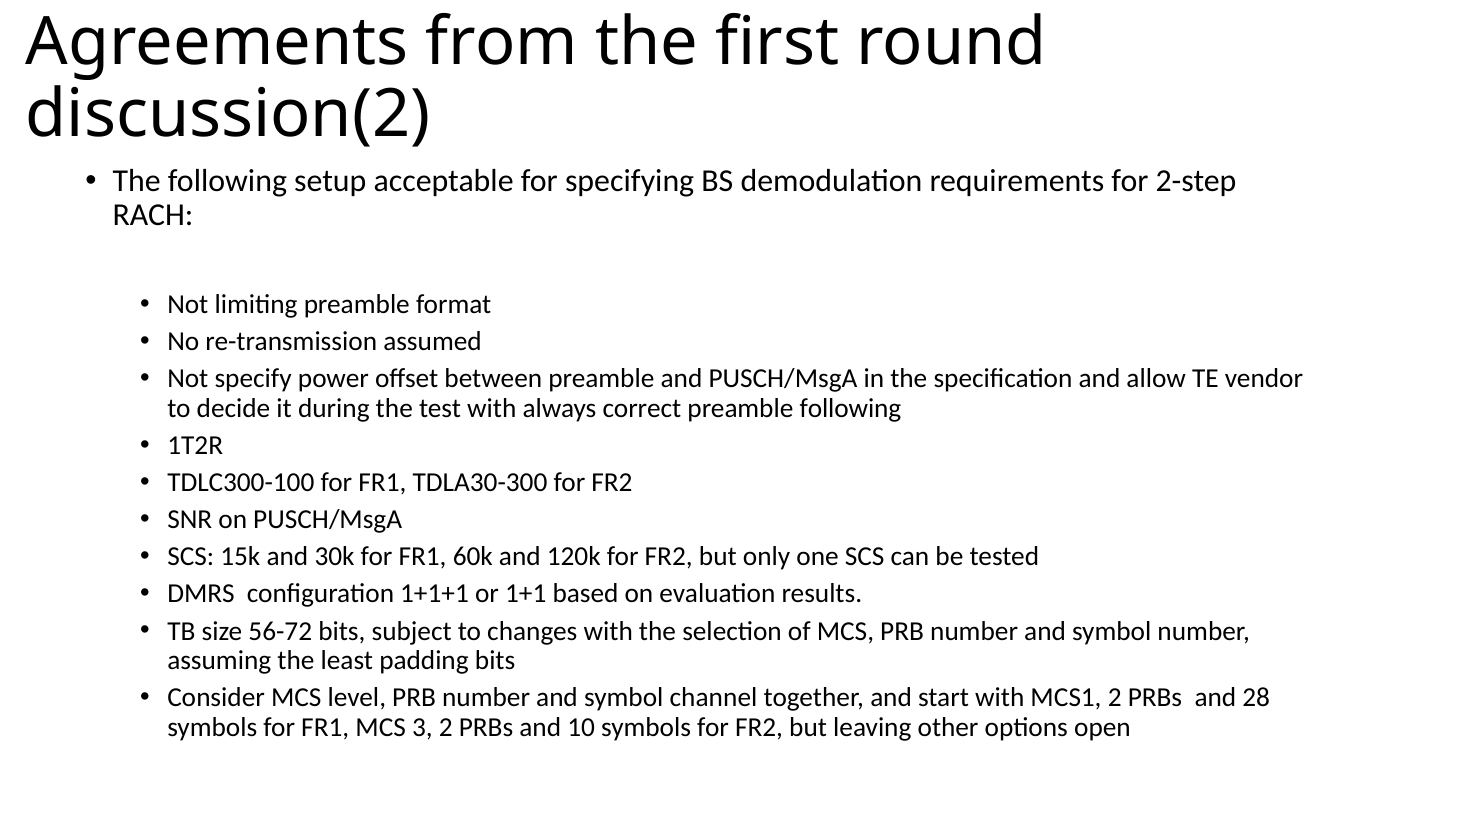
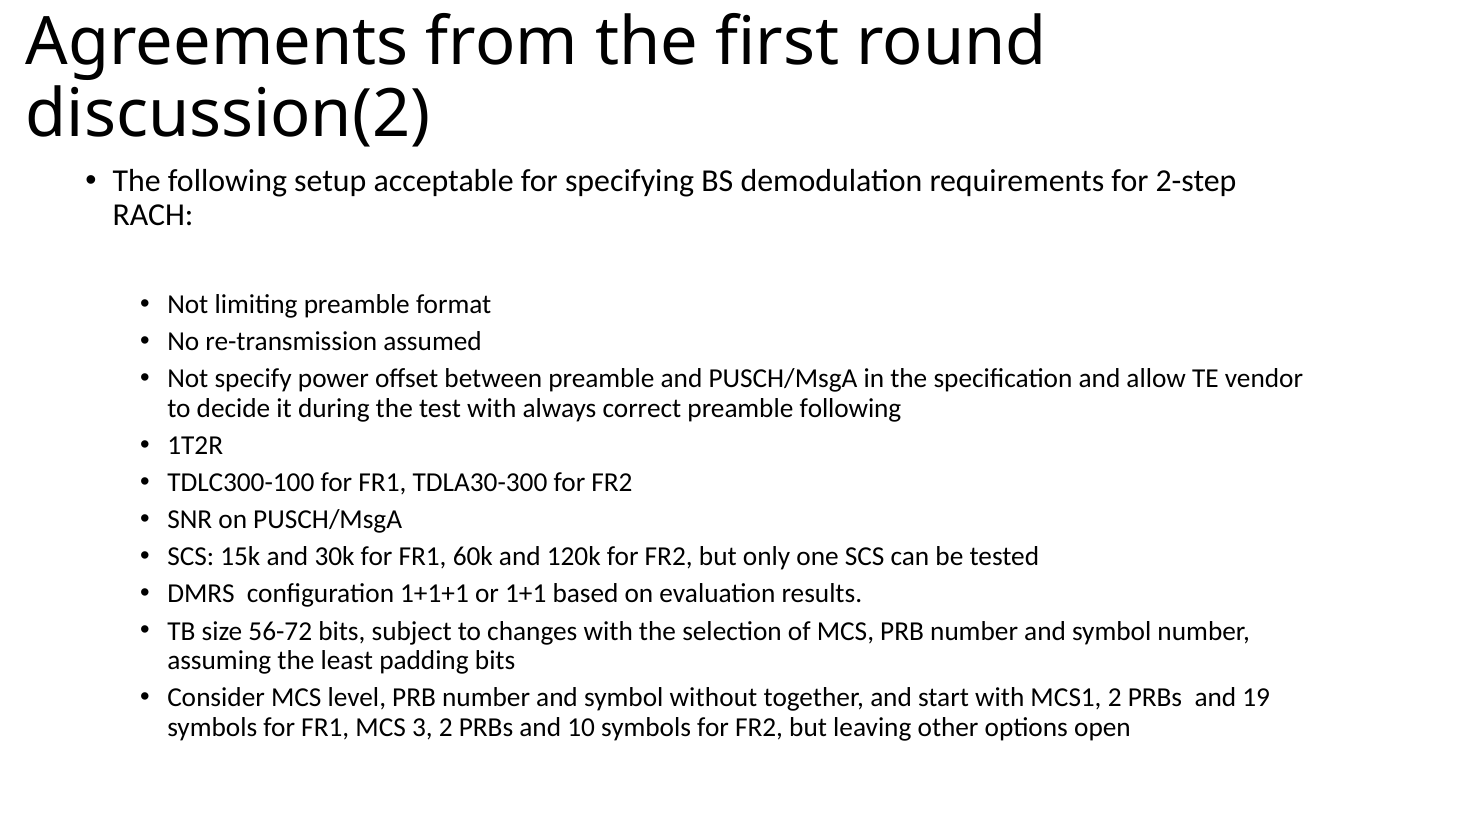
channel: channel -> without
28: 28 -> 19
